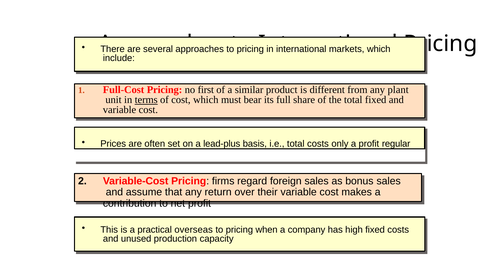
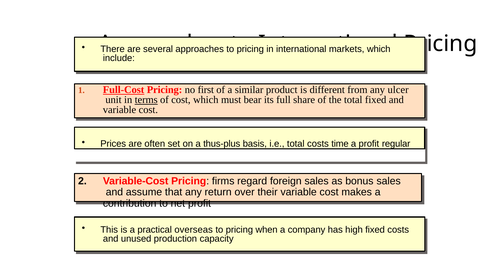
Full-Cost underline: none -> present
plant: plant -> ulcer
lead-plus: lead-plus -> thus-plus
only: only -> time
